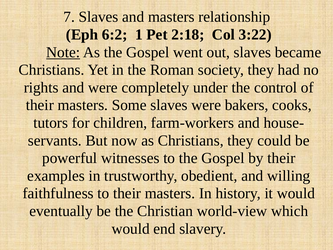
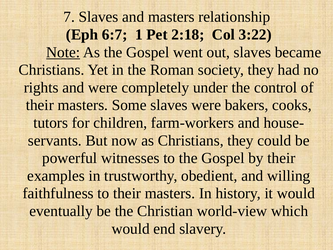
6:2: 6:2 -> 6:7
